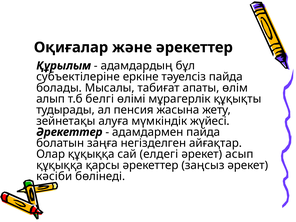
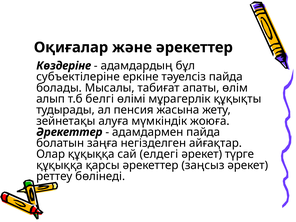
Құрылым: Құрылым -> Көздеріне
жүйесі: жүйесі -> жоюға
асып: асып -> түрге
кәсiби: кәсiби -> реттеу
